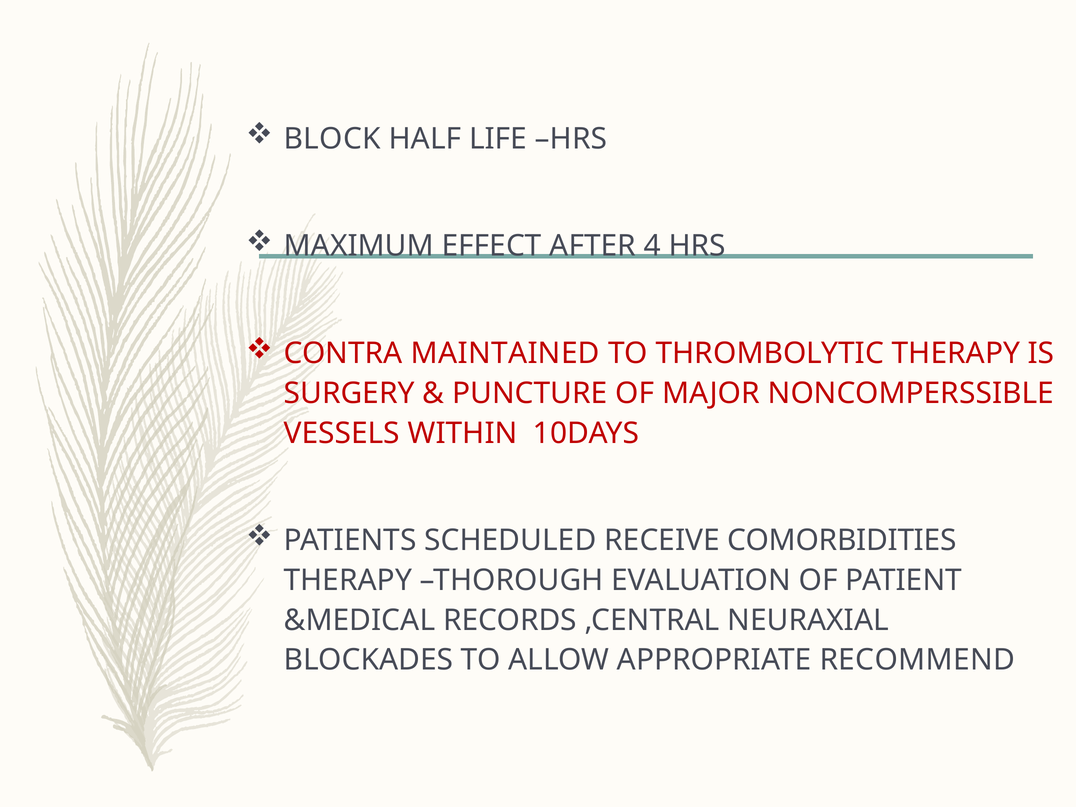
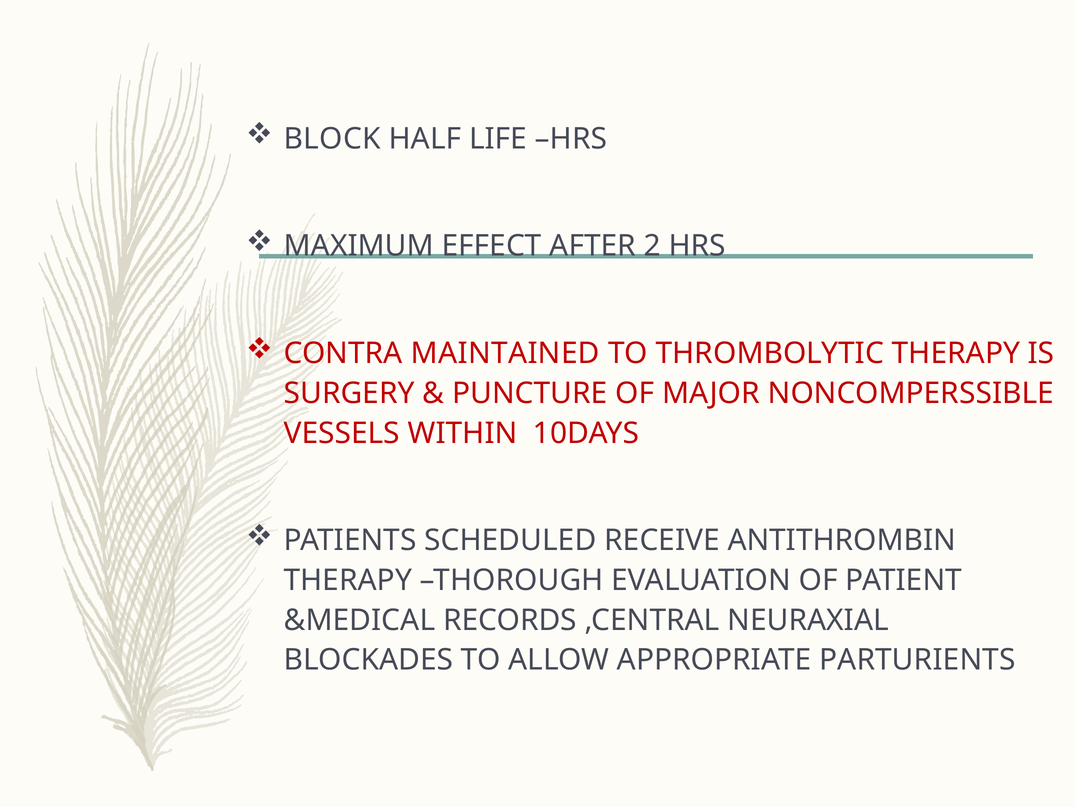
4: 4 -> 2
COMORBIDITIES: COMORBIDITIES -> ANTITHROMBIN
RECOMMEND: RECOMMEND -> PARTURIENTS
